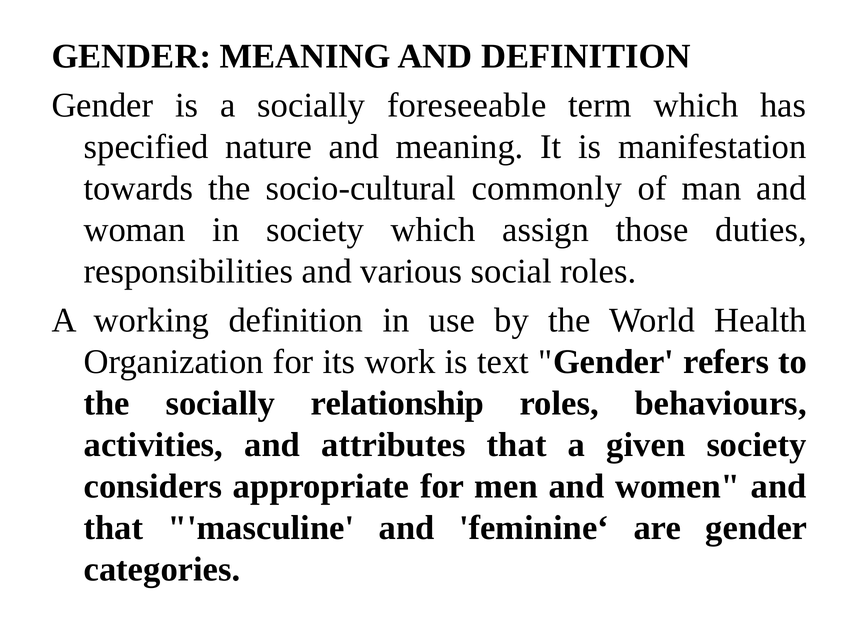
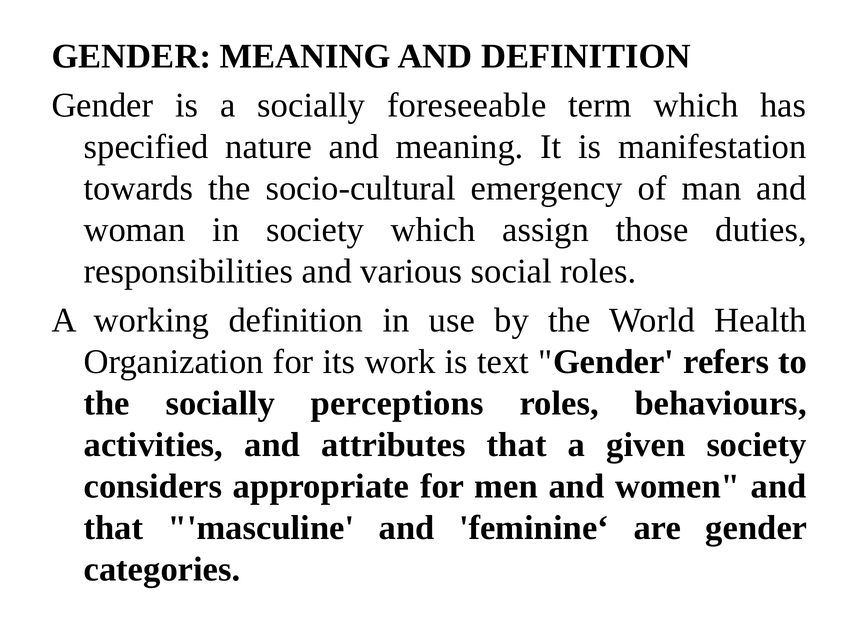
commonly: commonly -> emergency
relationship: relationship -> perceptions
